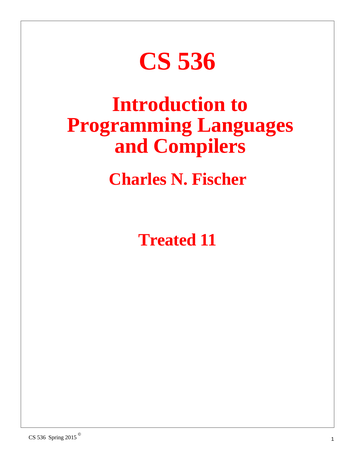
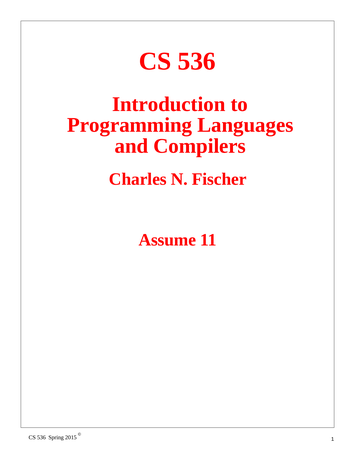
Treated: Treated -> Assume
